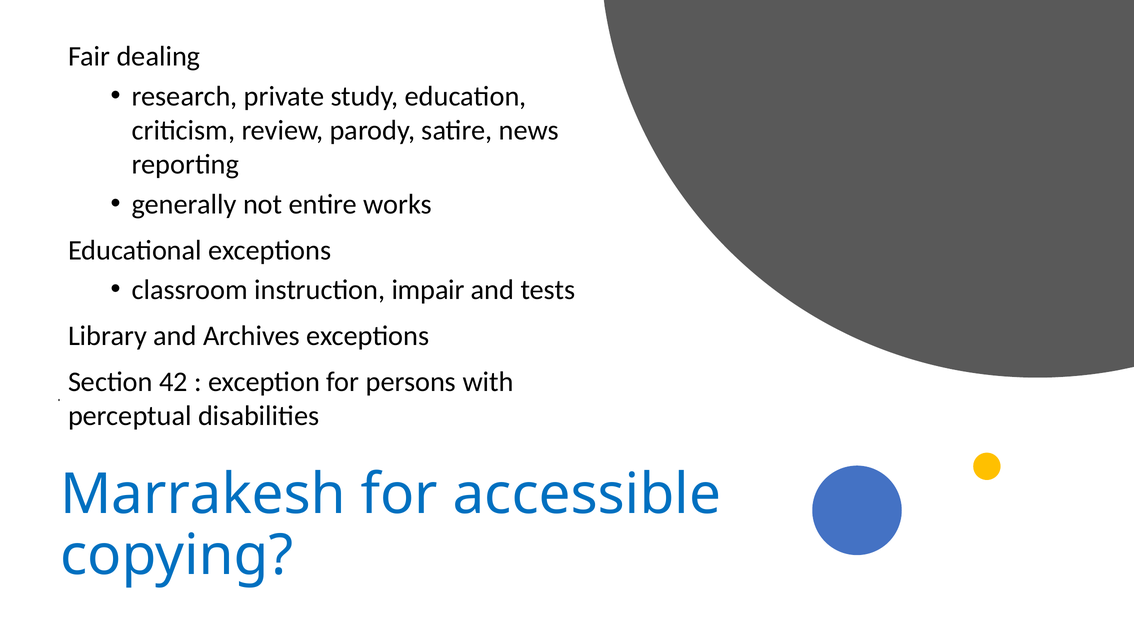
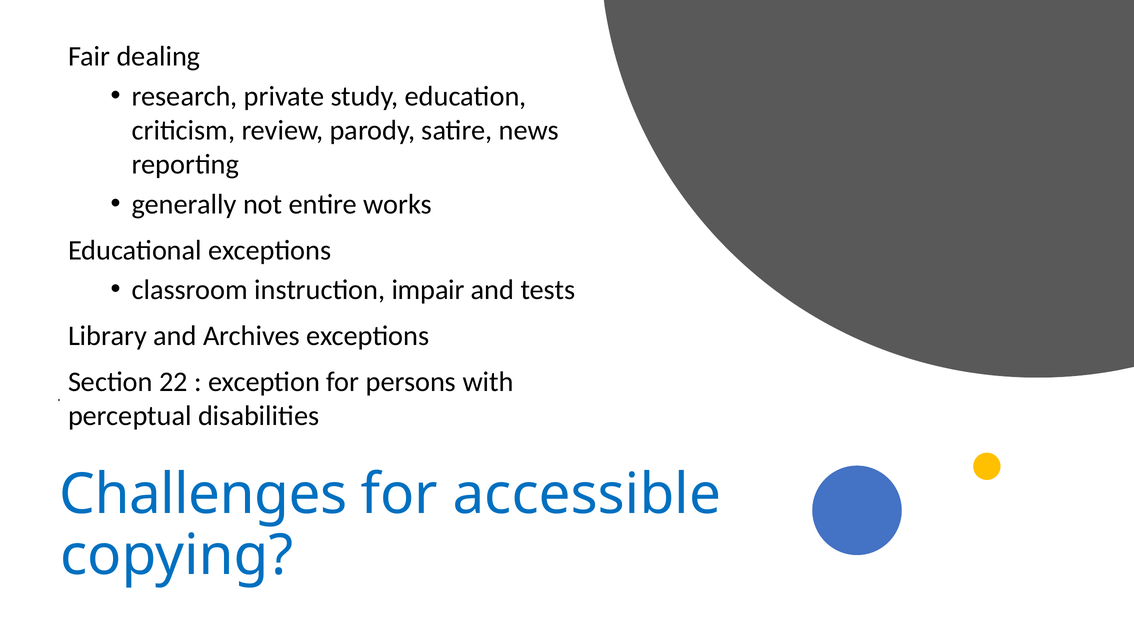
42: 42 -> 22
Marrakesh: Marrakesh -> Challenges
